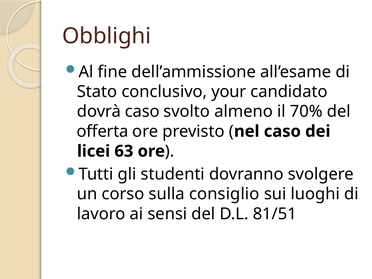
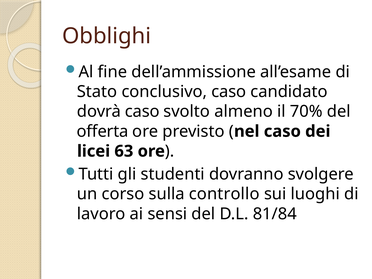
conclusivo your: your -> caso
consiglio: consiglio -> controllo
81/51: 81/51 -> 81/84
